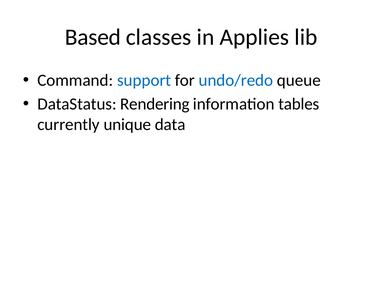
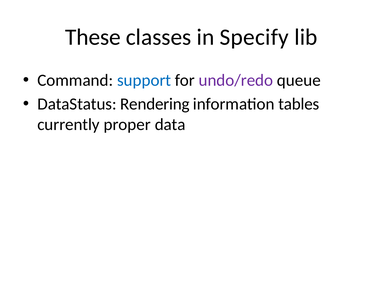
Based: Based -> These
Applies: Applies -> Specify
undo/redo colour: blue -> purple
unique: unique -> proper
